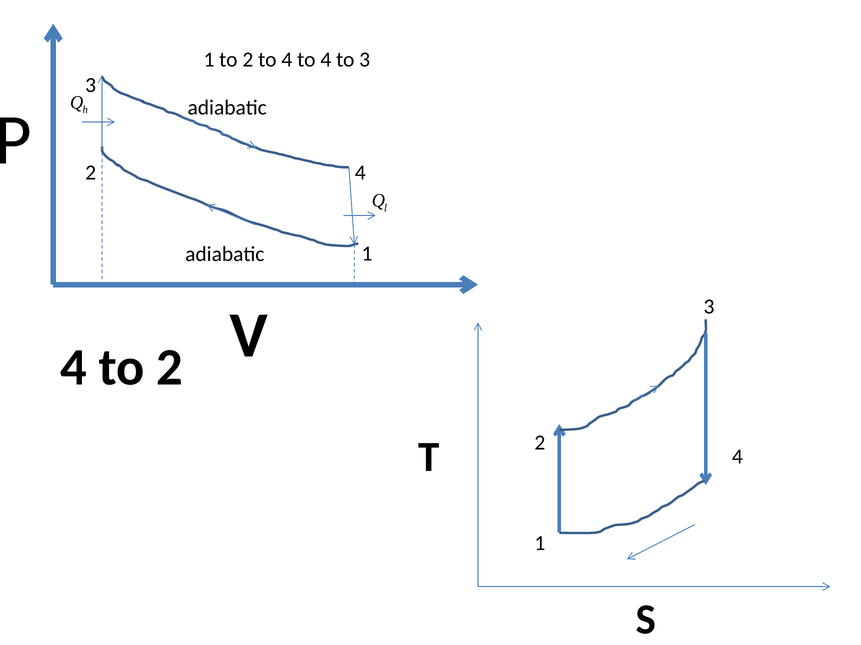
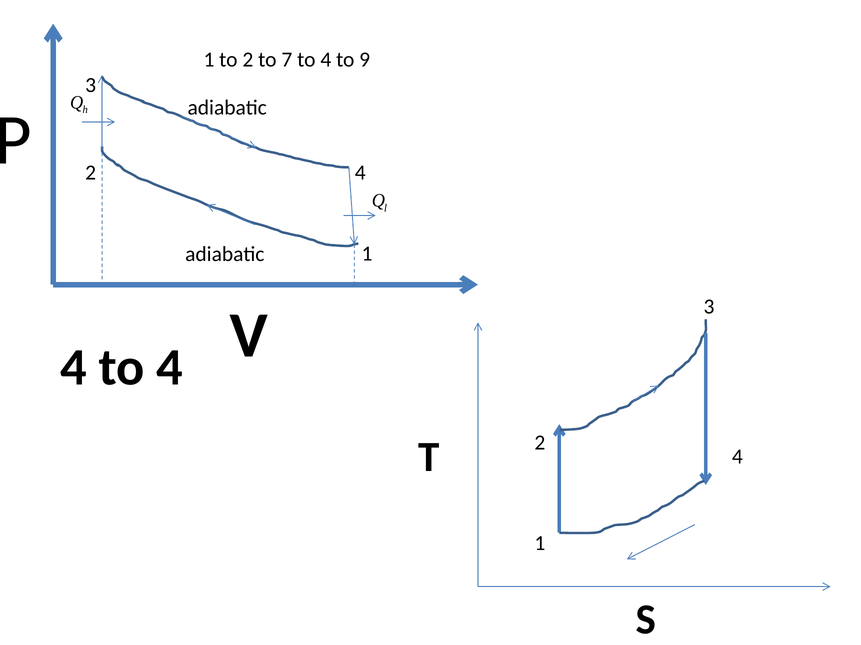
2 to 4: 4 -> 7
to 3: 3 -> 9
4 to 2: 2 -> 4
